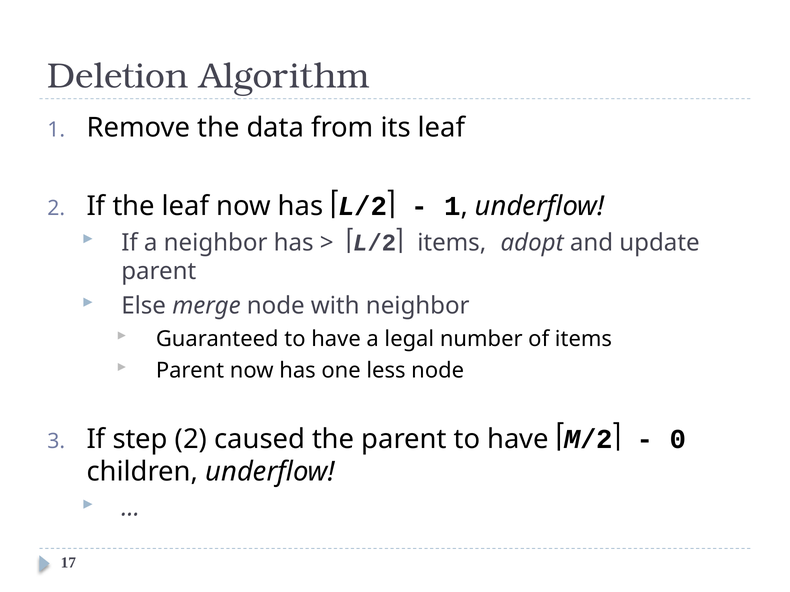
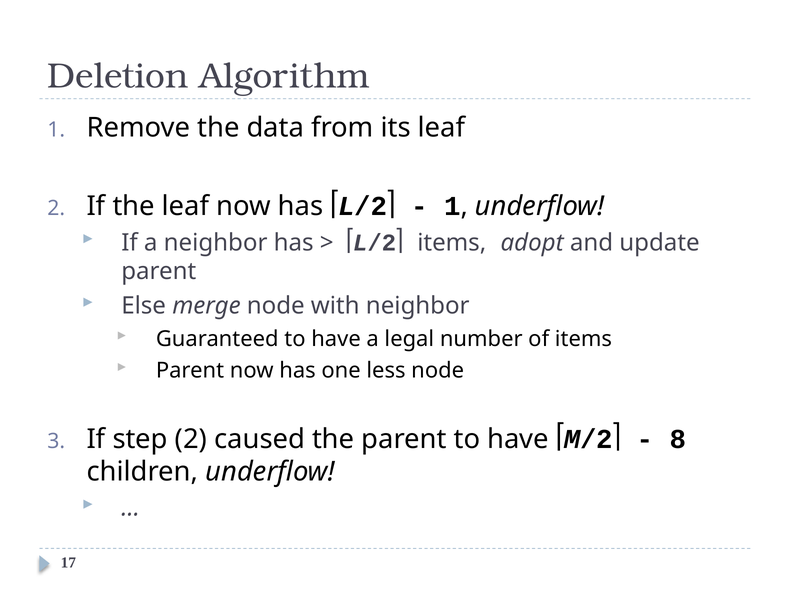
0: 0 -> 8
